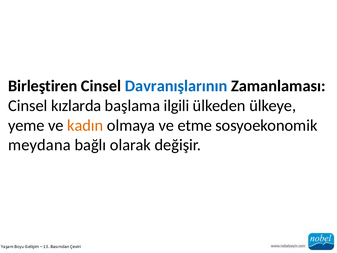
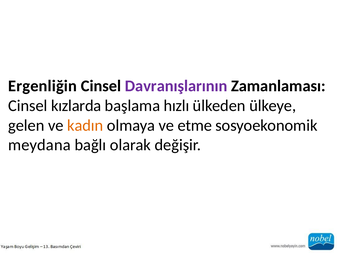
Birleştiren: Birleştiren -> Ergenliğin
Davranışlarının colour: blue -> purple
ilgili: ilgili -> hızlı
yeme: yeme -> gelen
